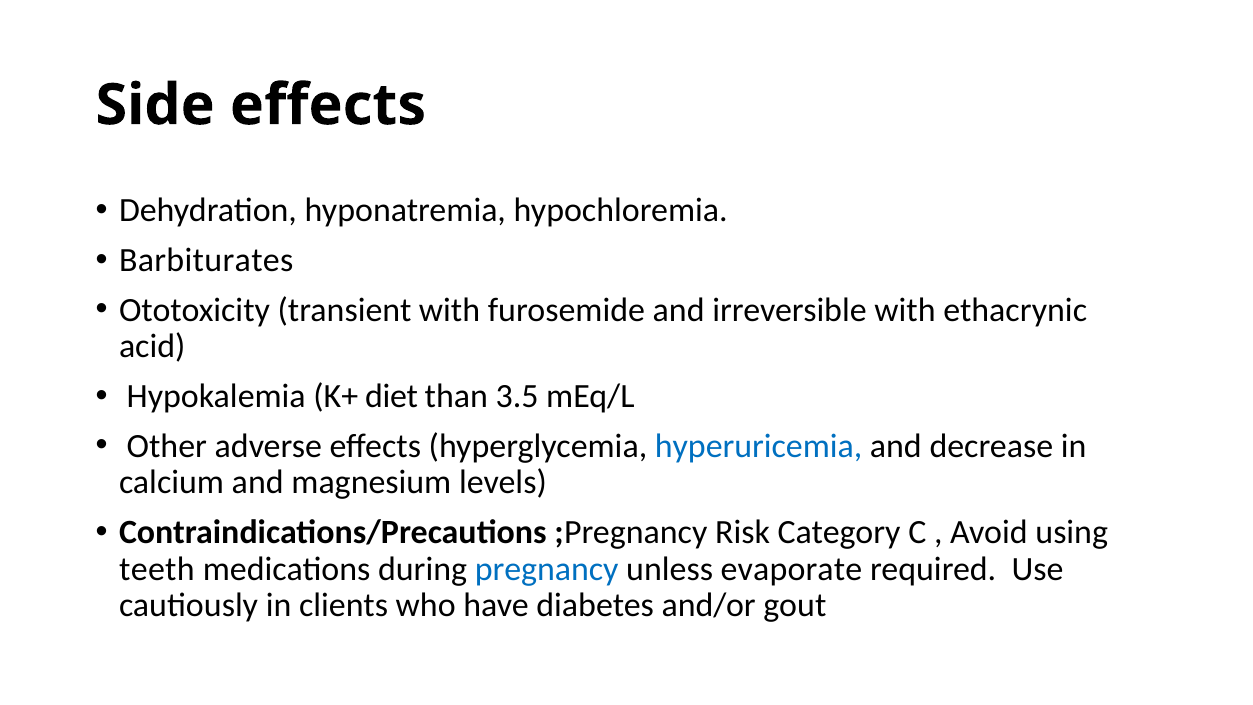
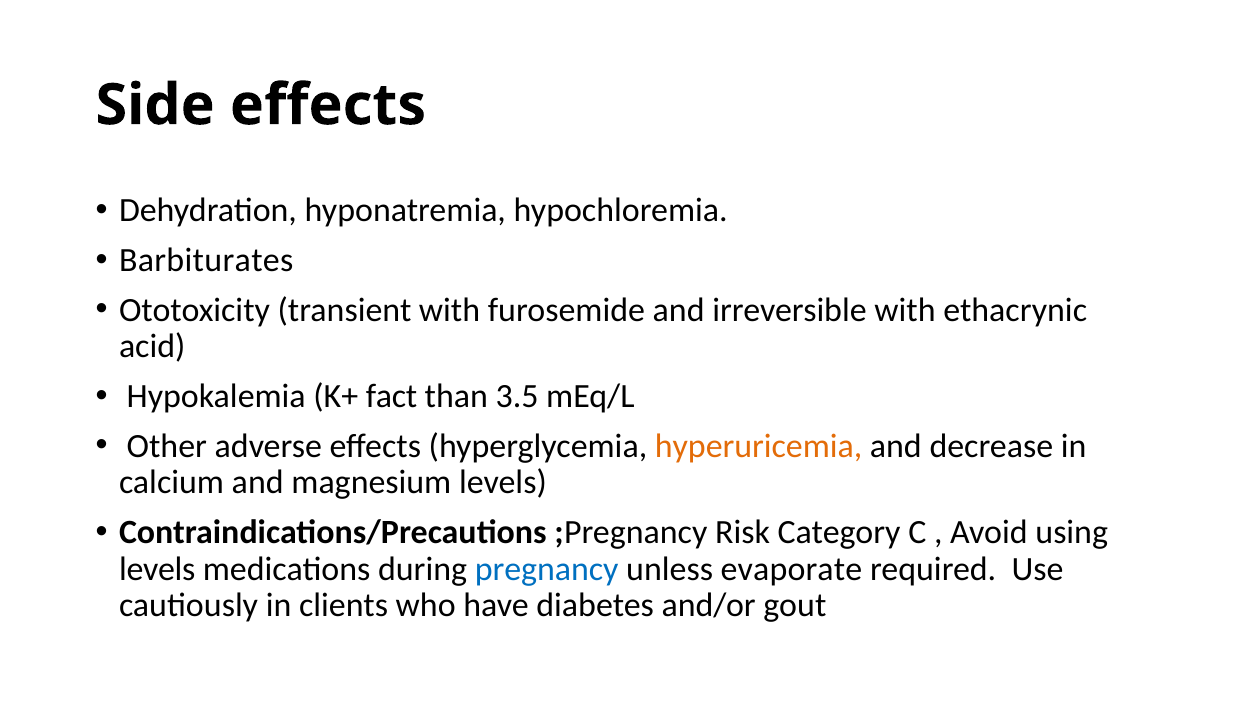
diet: diet -> fact
hyperuricemia colour: blue -> orange
teeth at (157, 569): teeth -> levels
